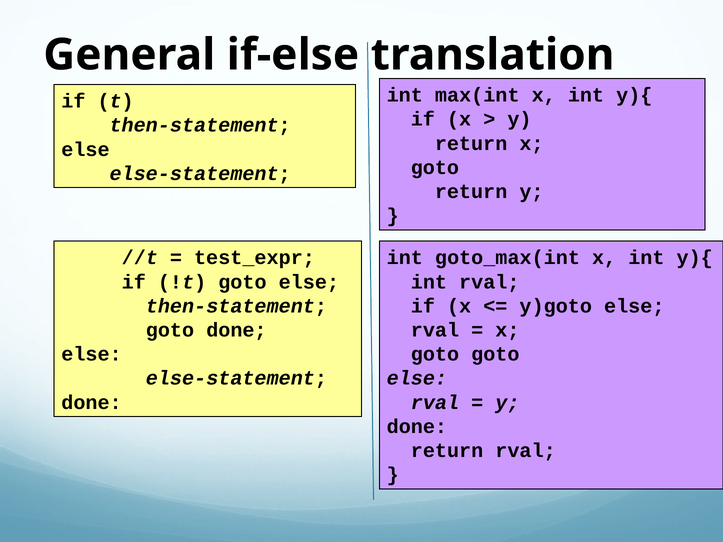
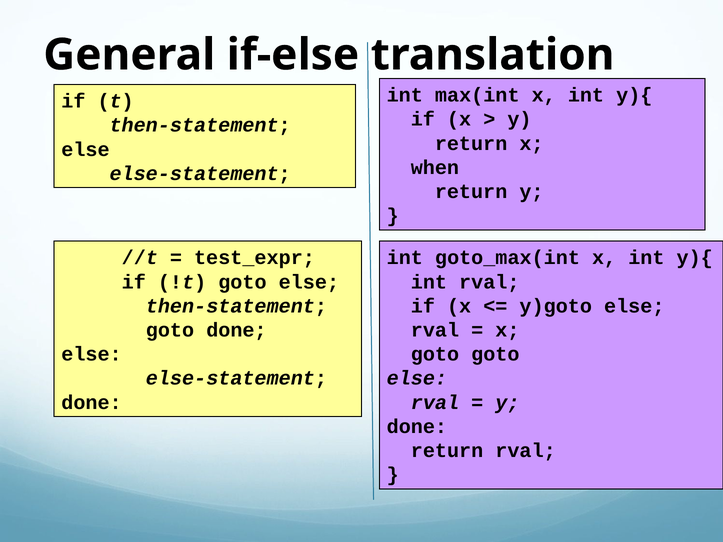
goto at (435, 168): goto -> when
